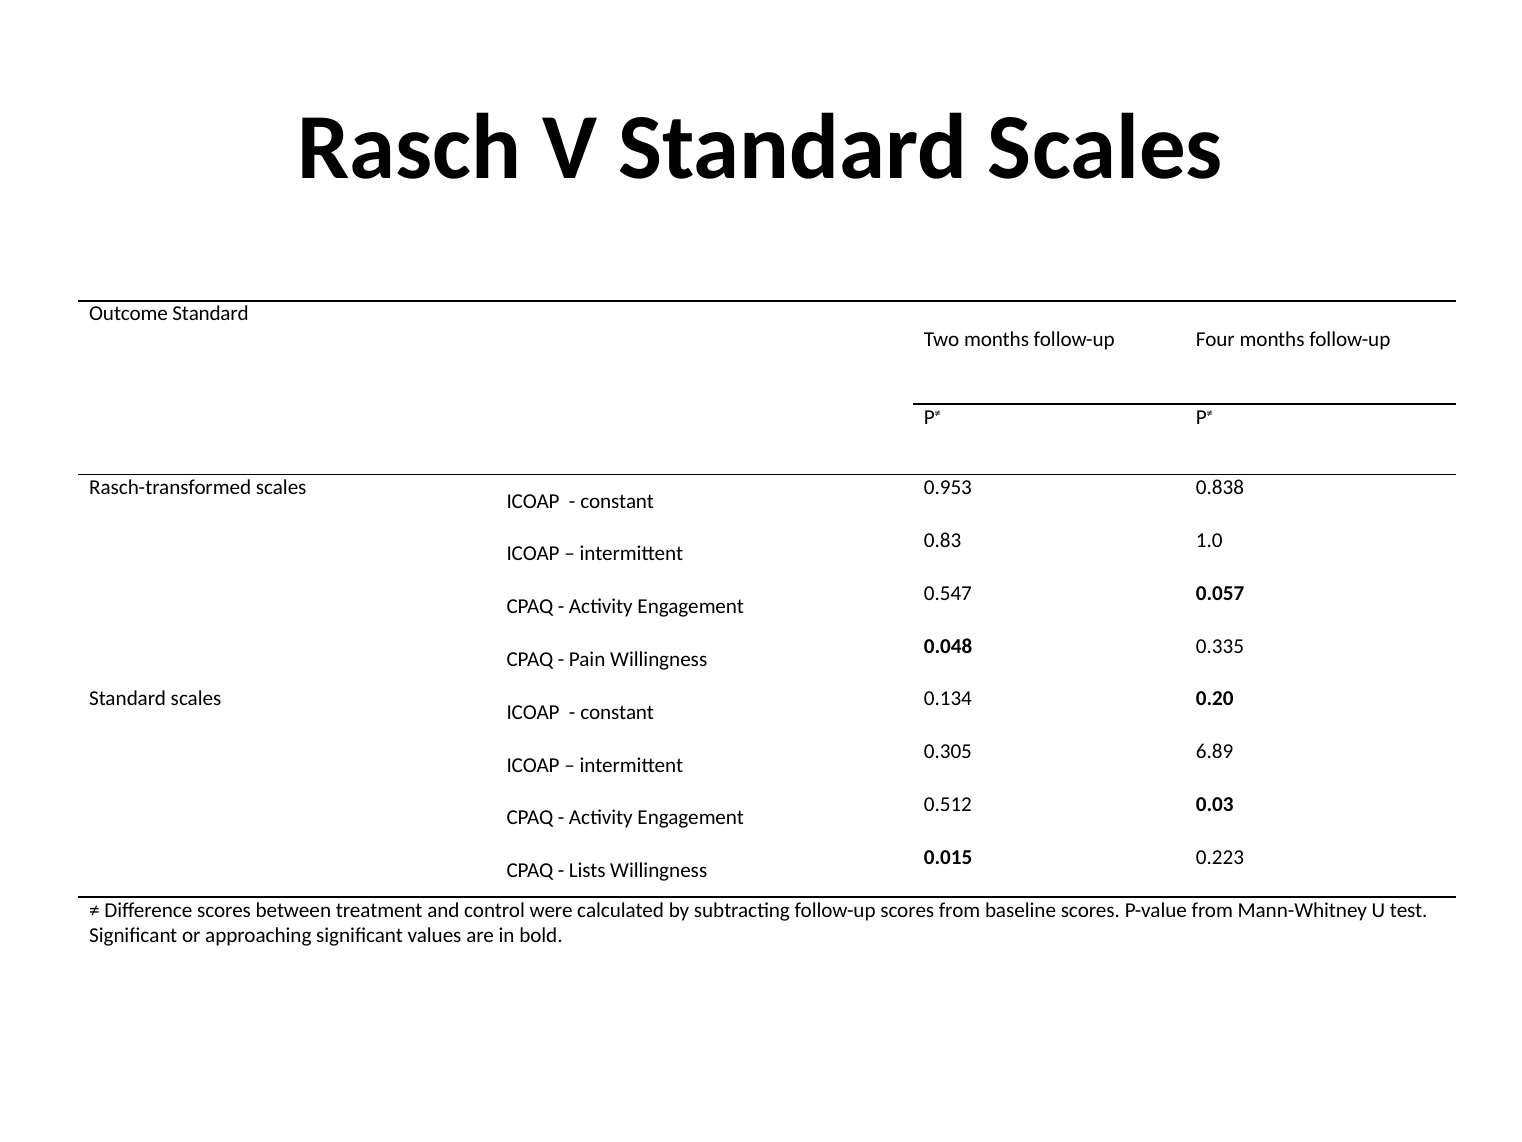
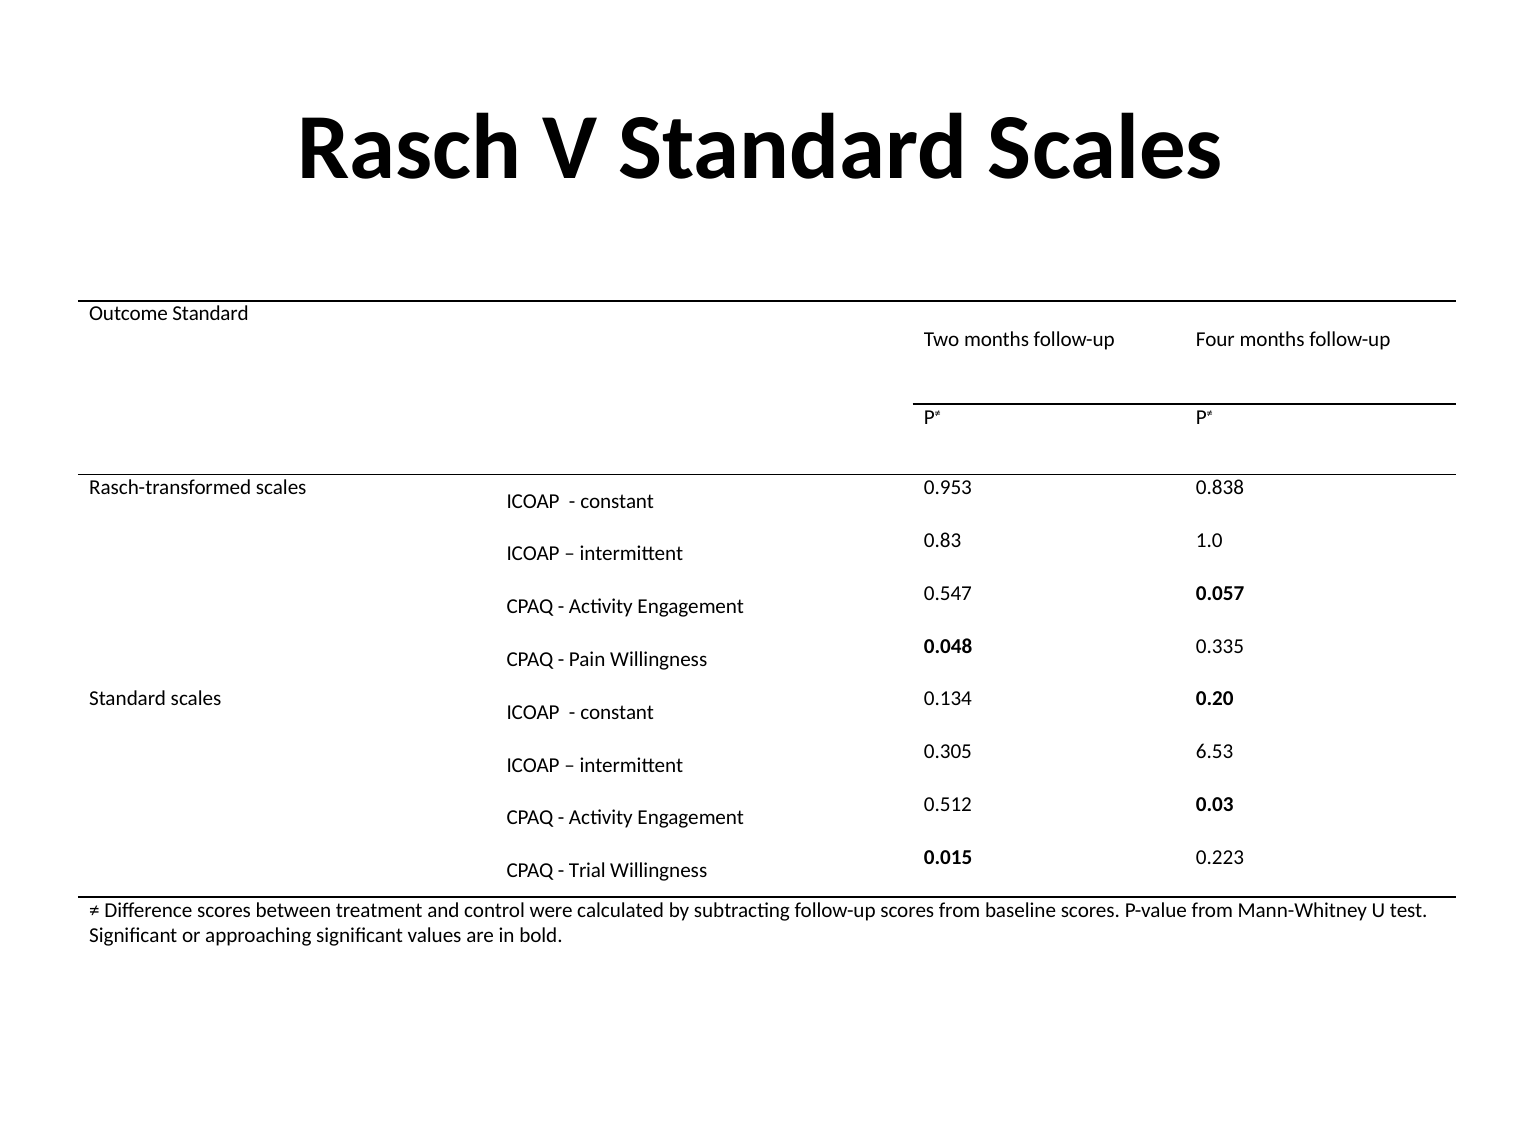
6.89: 6.89 -> 6.53
Lists: Lists -> Trial
